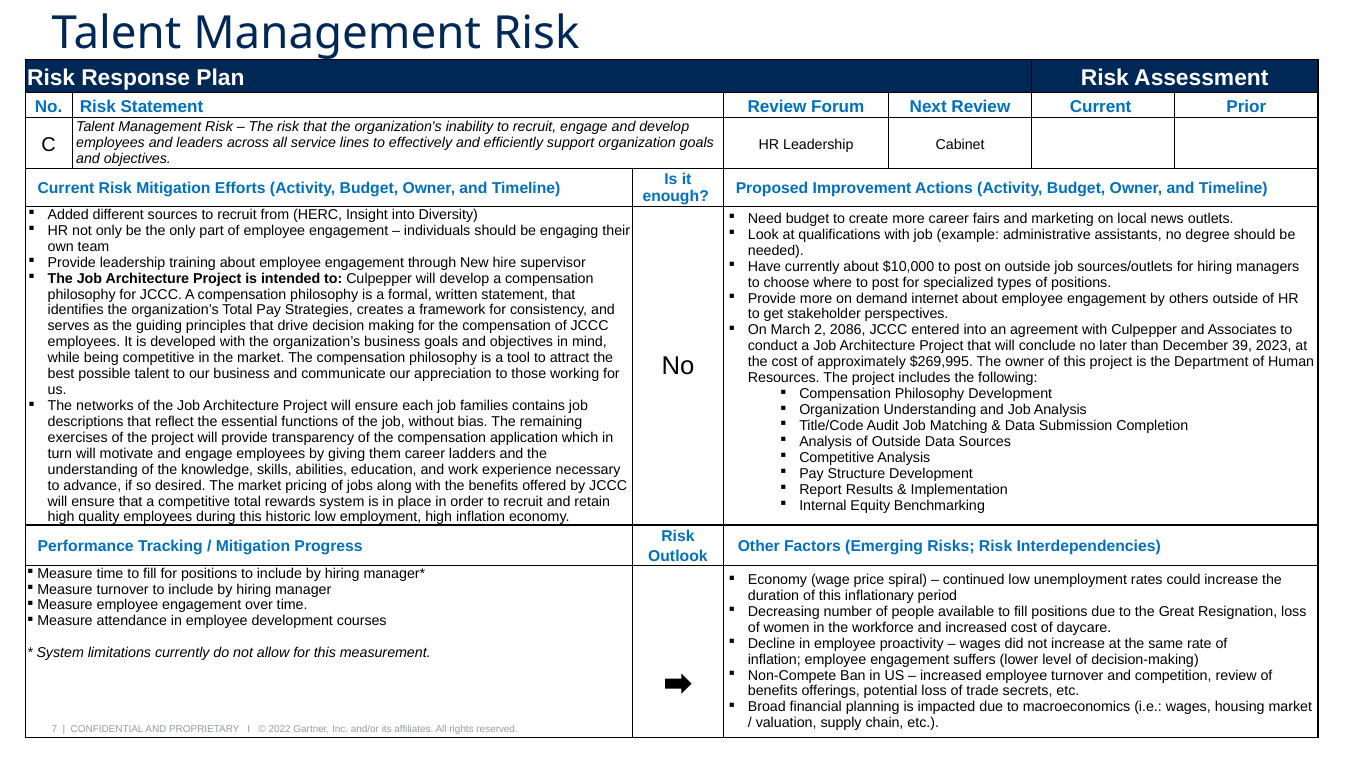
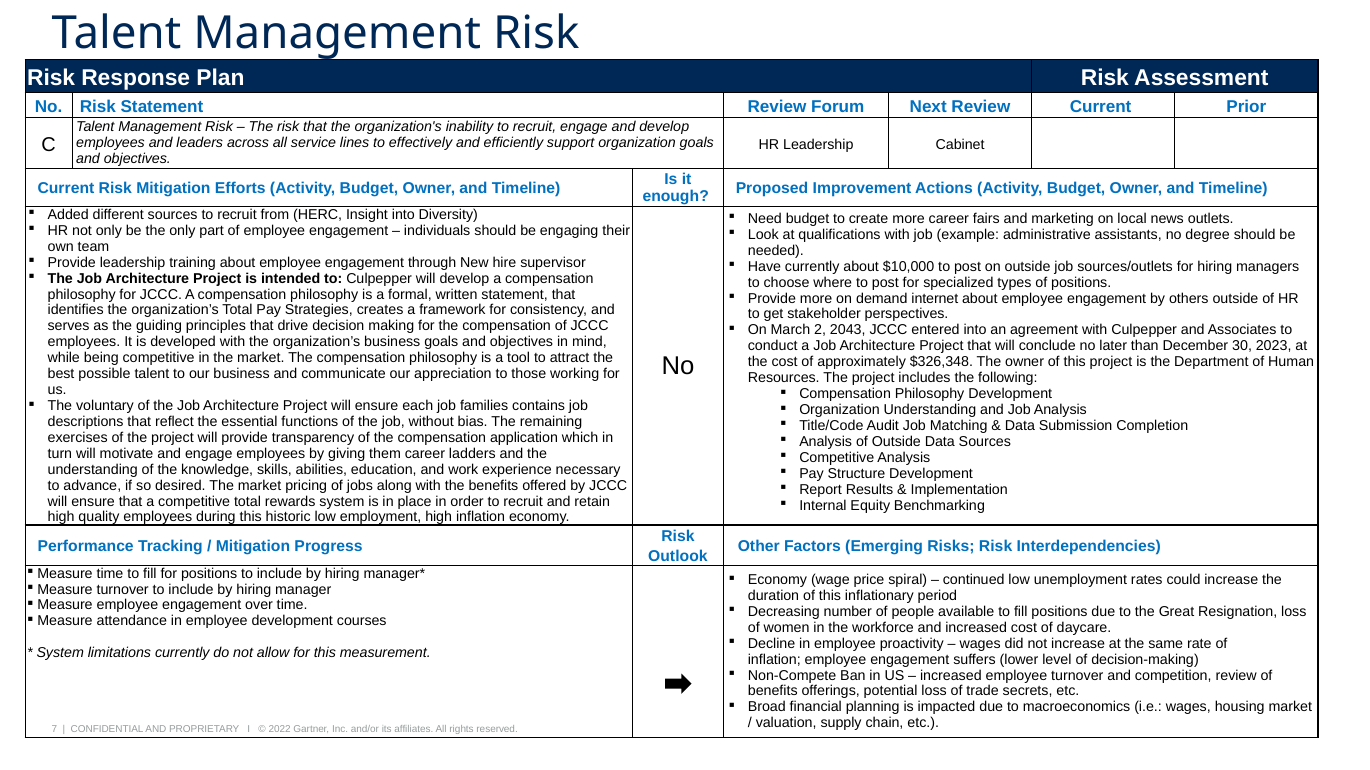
2086: 2086 -> 2043
39: 39 -> 30
$269,995: $269,995 -> $326,348
networks: networks -> voluntary
